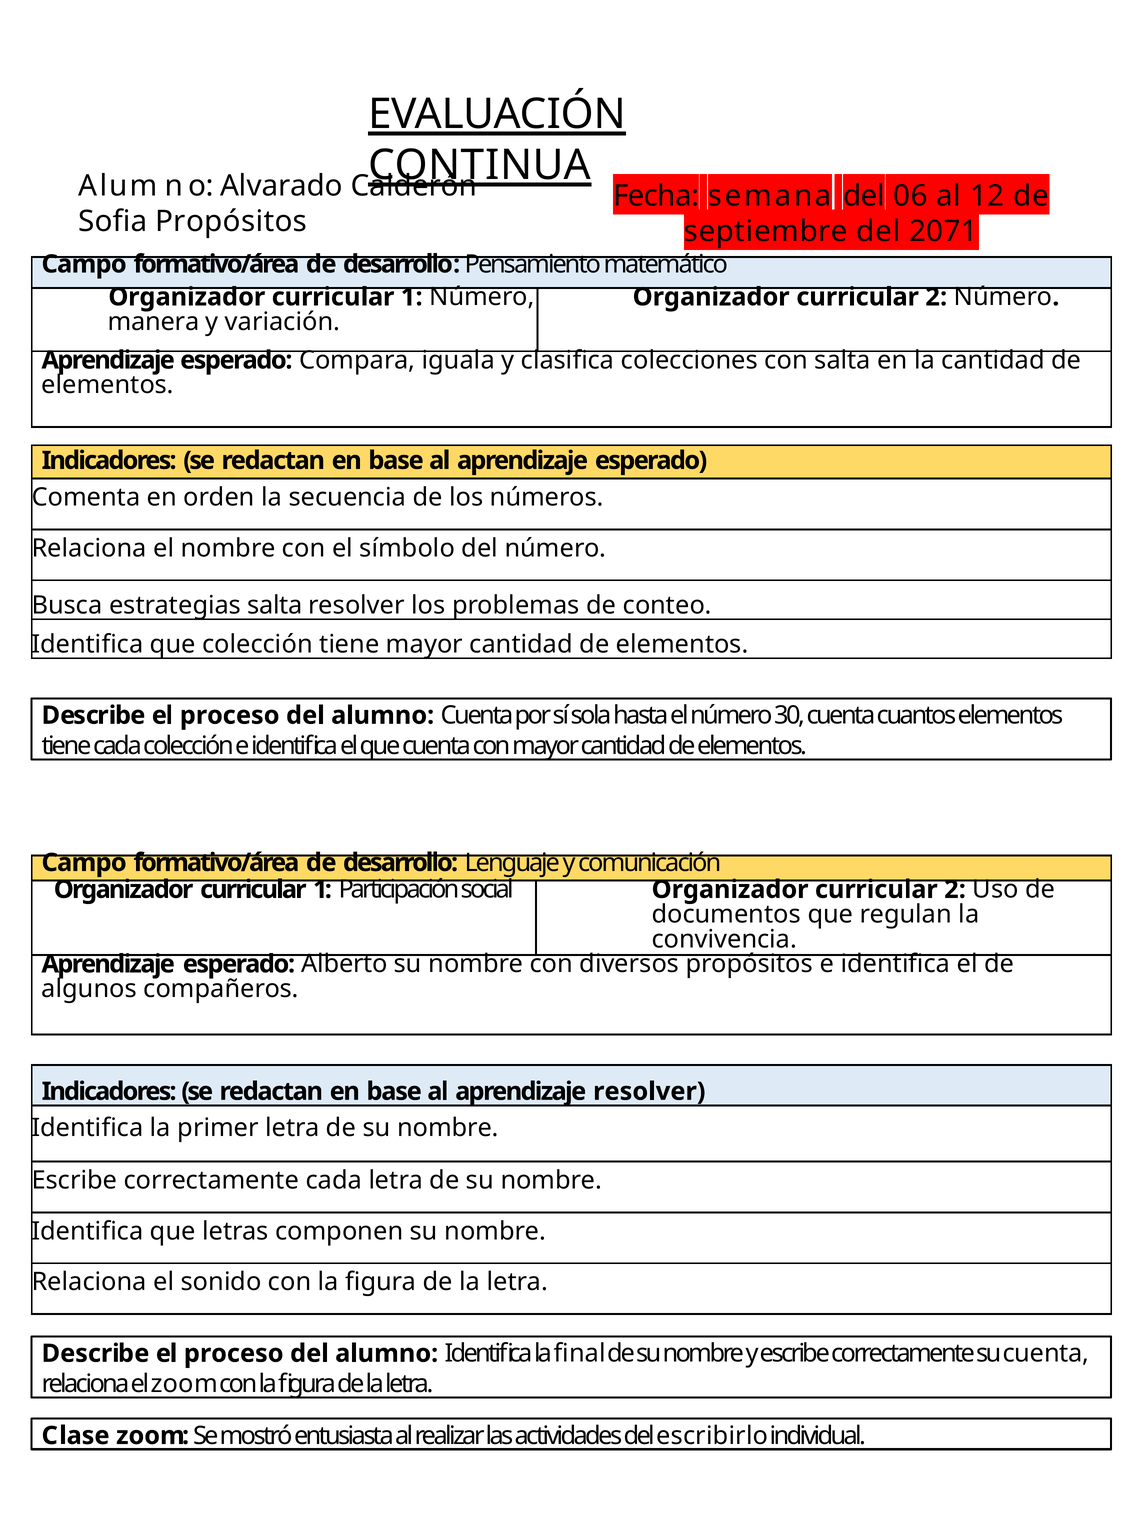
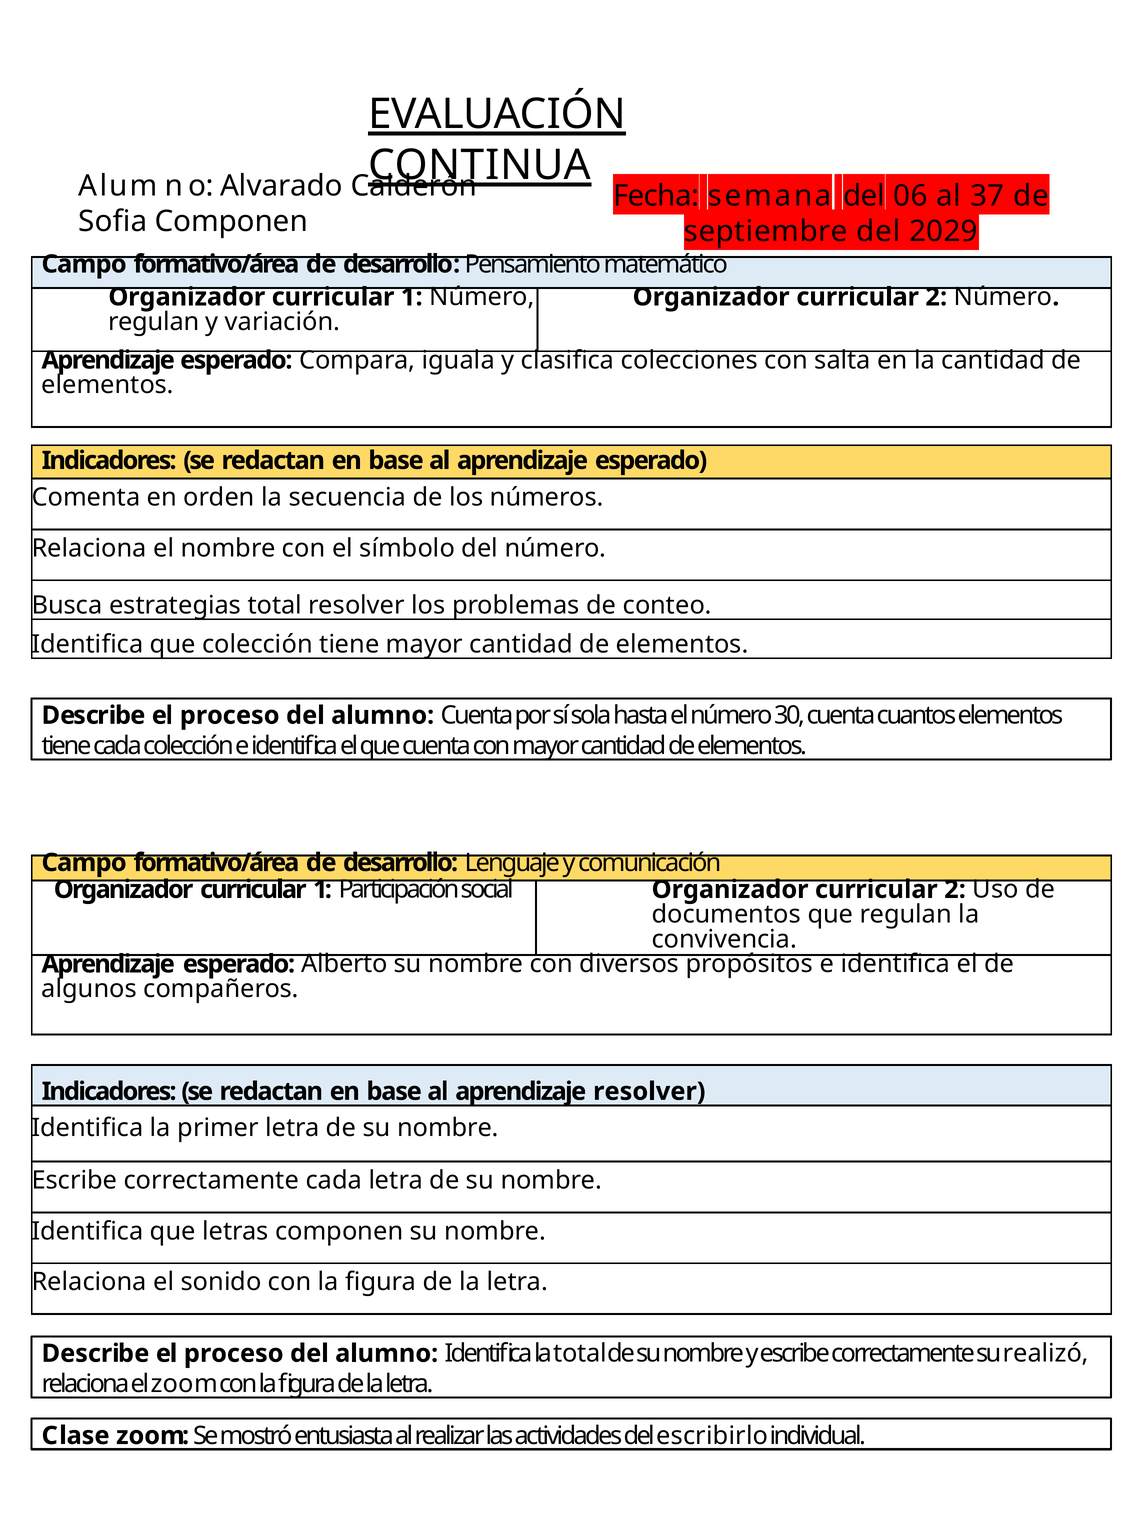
12: 12 -> 37
Sofia Propósitos: Propósitos -> Componen
2071: 2071 -> 2029
manera at (154, 322): manera -> regulan
estrategias salta: salta -> total
la final: final -> total
su cuenta: cuenta -> realizó
